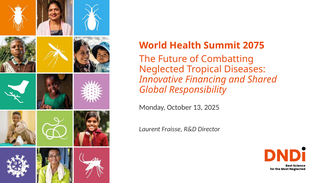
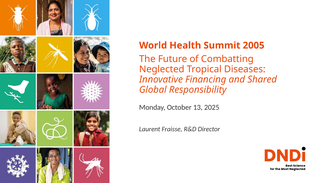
2075: 2075 -> 2005
